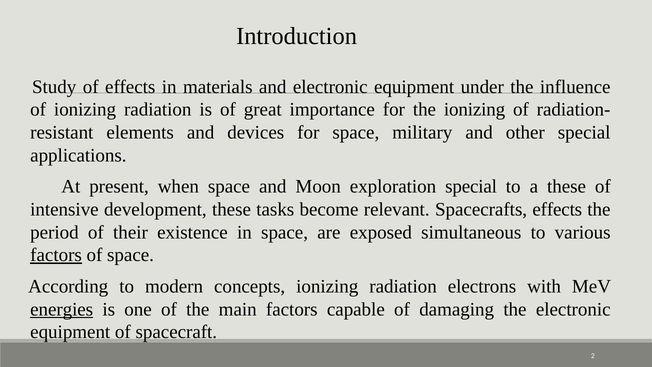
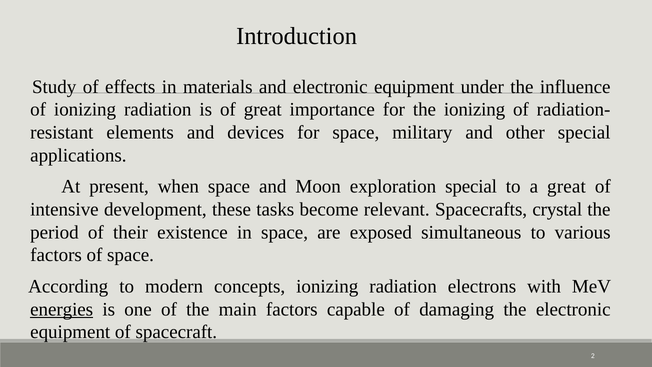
a these: these -> great
Spacecrafts effects: effects -> crystal
factors at (56, 255) underline: present -> none
